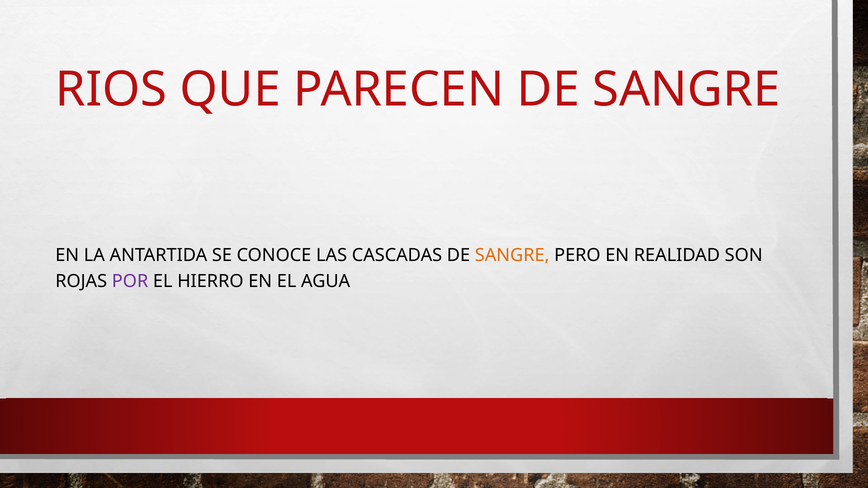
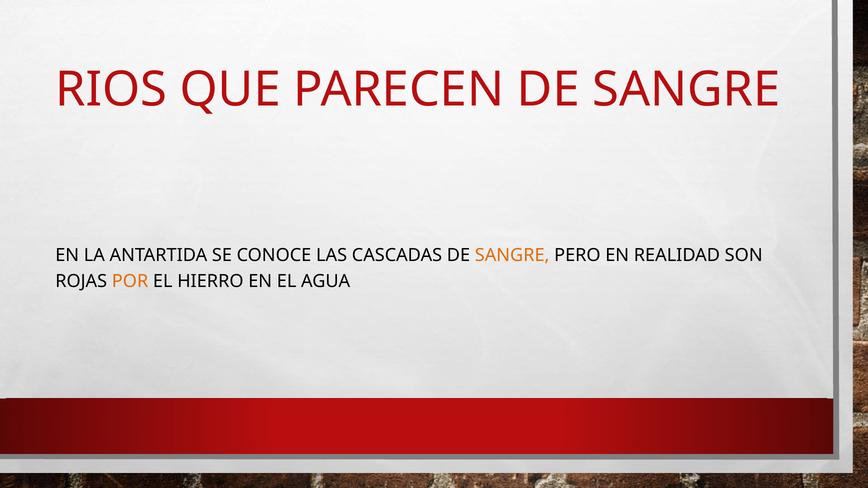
POR colour: purple -> orange
